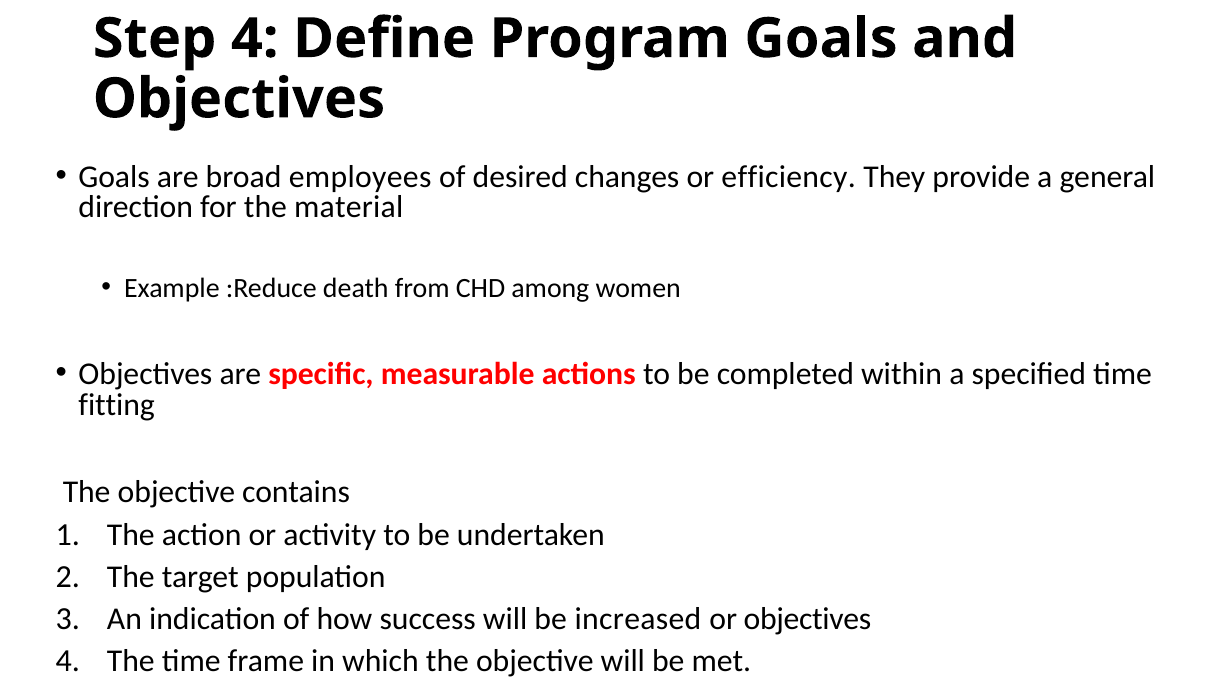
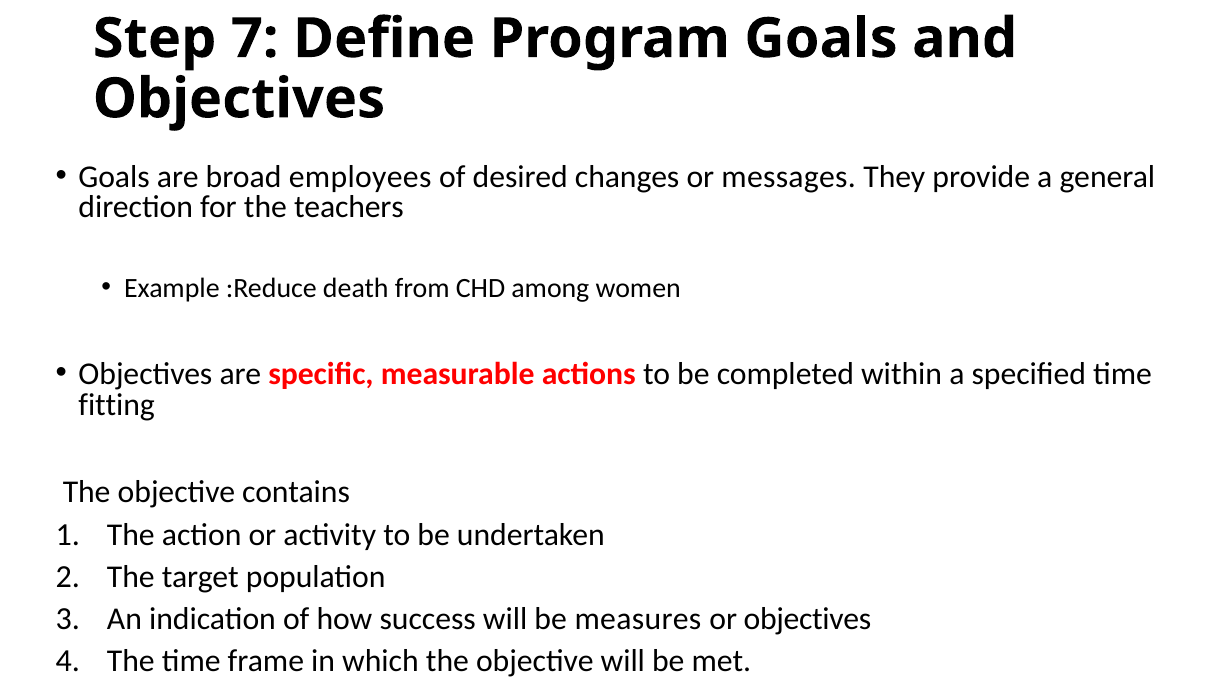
Step 4: 4 -> 7
efficiency: efficiency -> messages
material: material -> teachers
increased: increased -> measures
